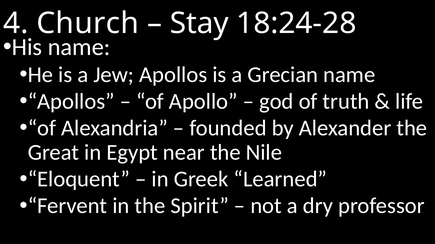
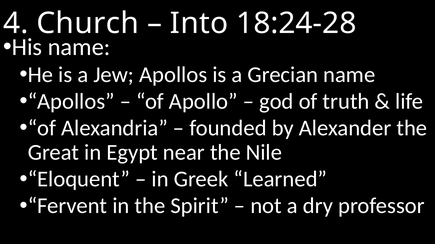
Stay: Stay -> Into
